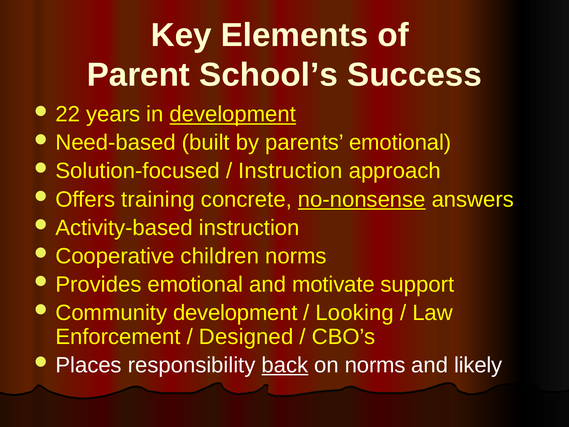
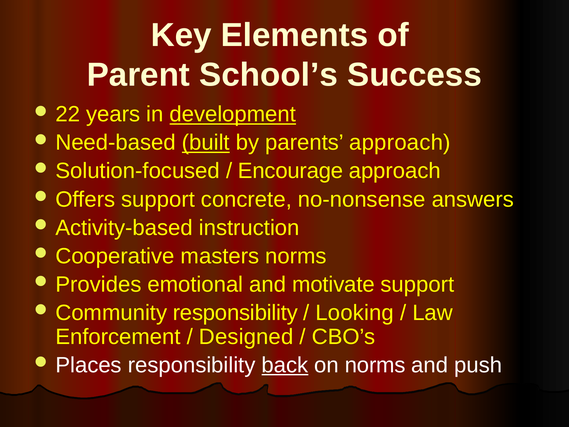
built underline: none -> present
parents emotional: emotional -> approach
Instruction at (290, 171): Instruction -> Encourage
training at (158, 199): training -> support
no-nonsense underline: present -> none
children: children -> masters
development at (235, 313): development -> responsibility
likely: likely -> push
